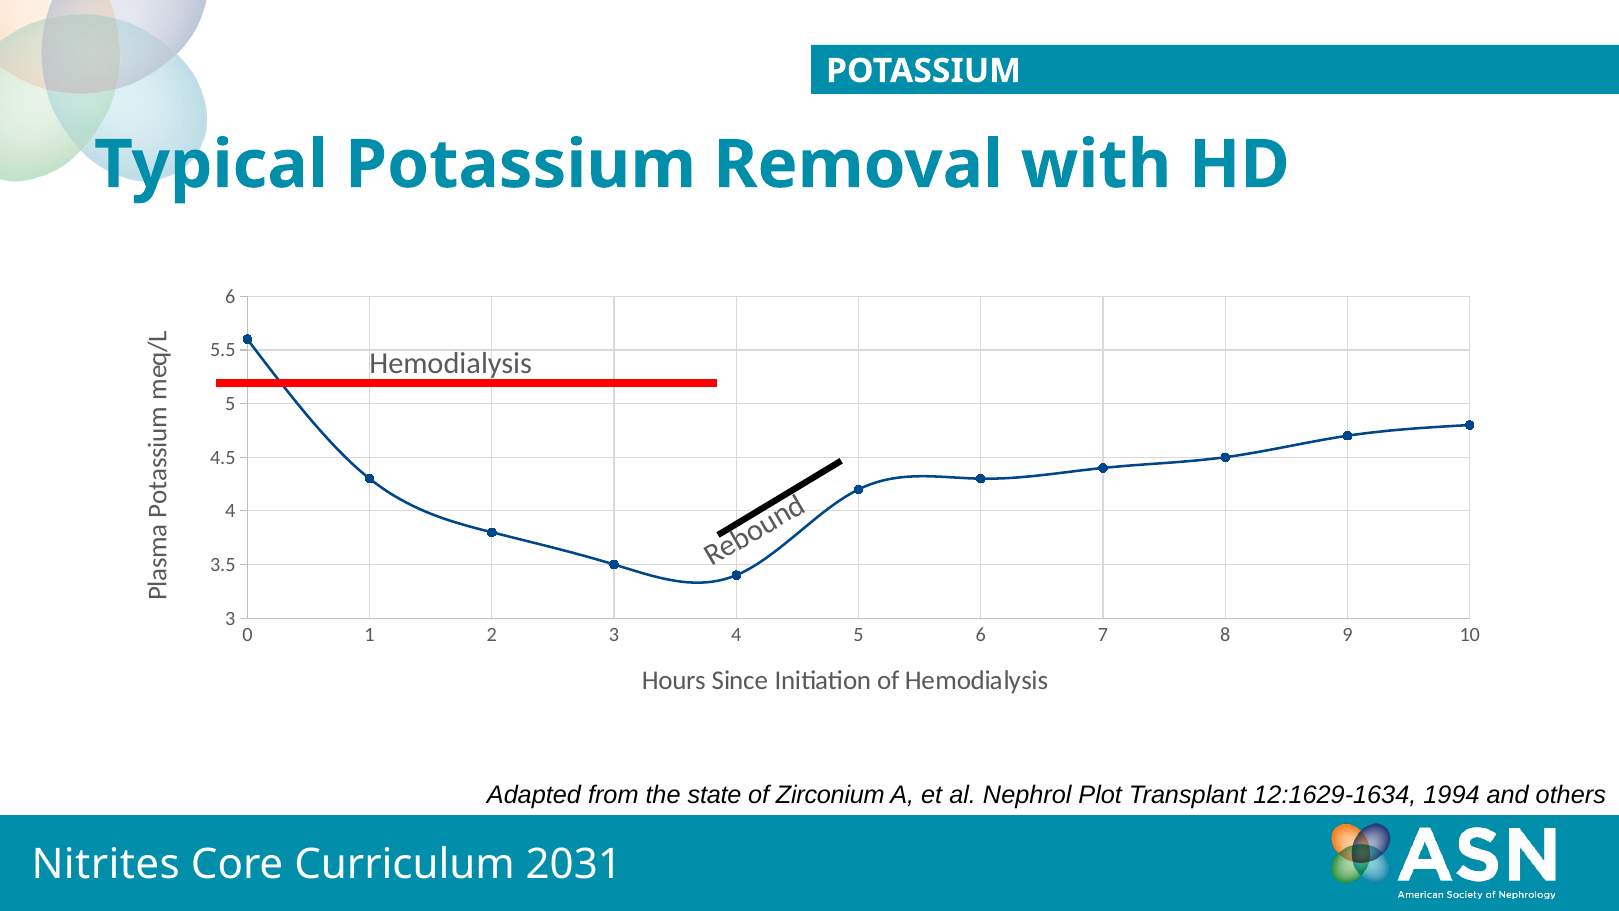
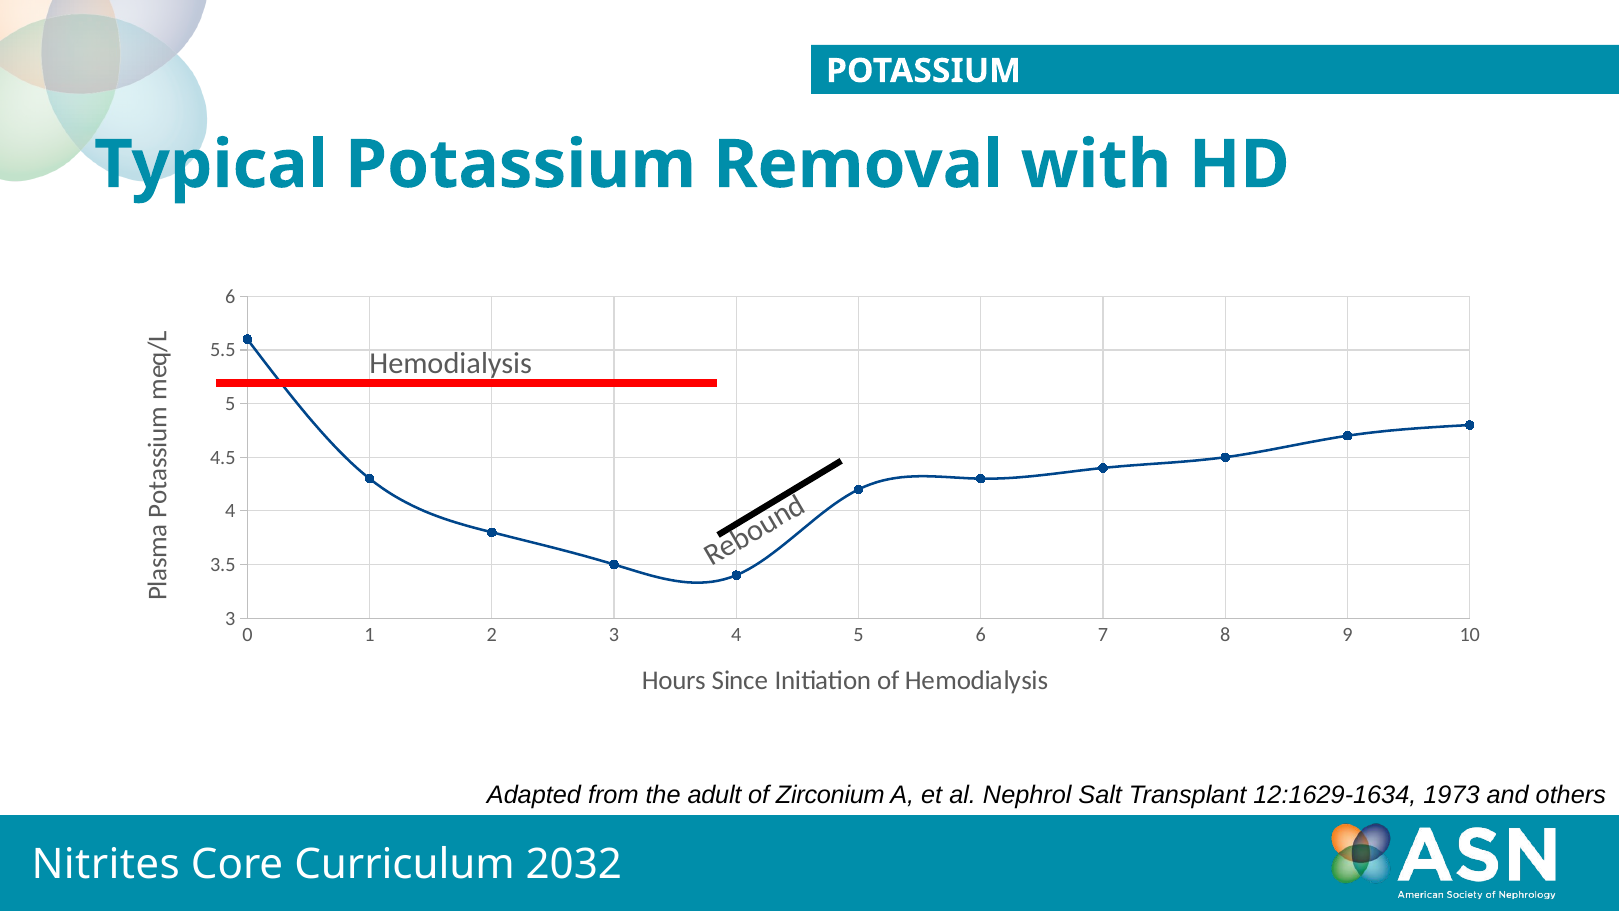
state: state -> adult
Plot: Plot -> Salt
1994: 1994 -> 1973
2031: 2031 -> 2032
